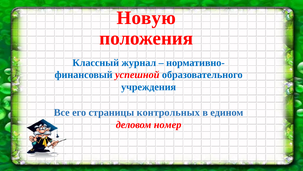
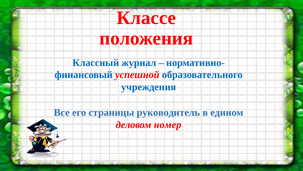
Новую: Новую -> Классе
контрольных: контрольных -> руководитель
